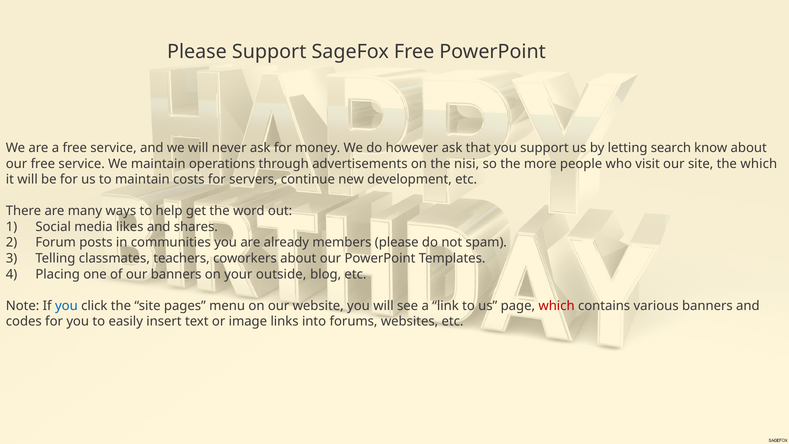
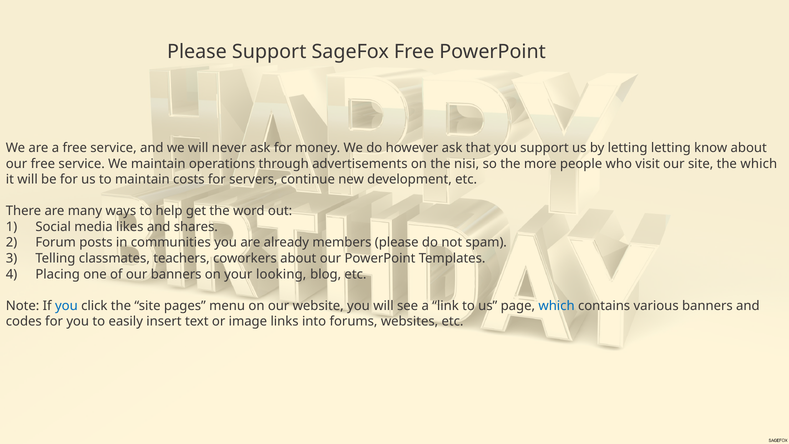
letting search: search -> letting
outside: outside -> looking
which at (557, 306) colour: red -> blue
